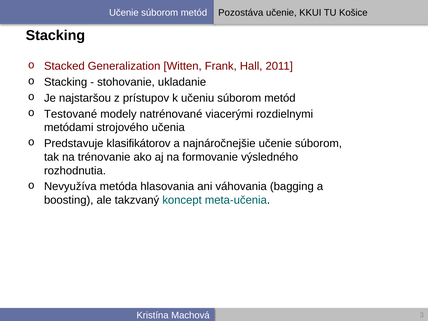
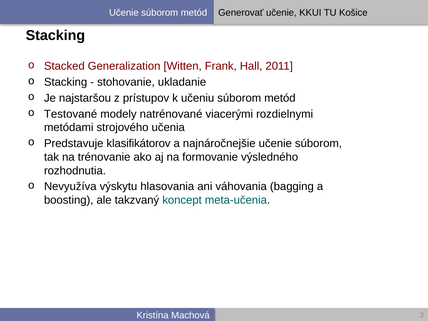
Pozostáva: Pozostáva -> Generovať
metóda: metóda -> výskytu
